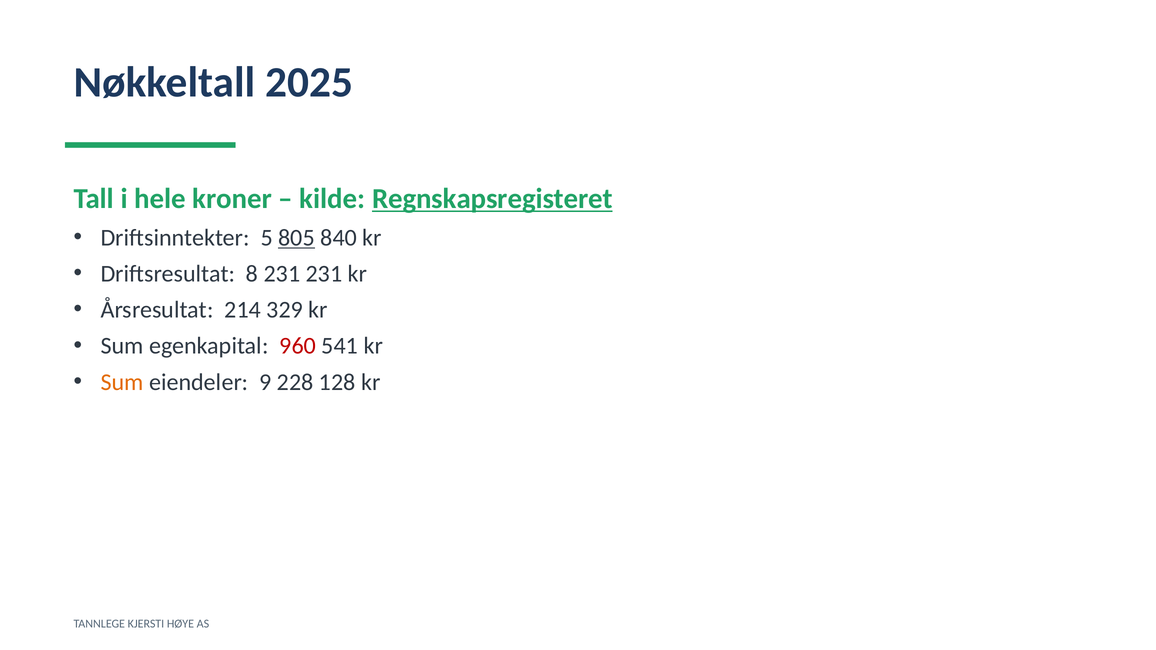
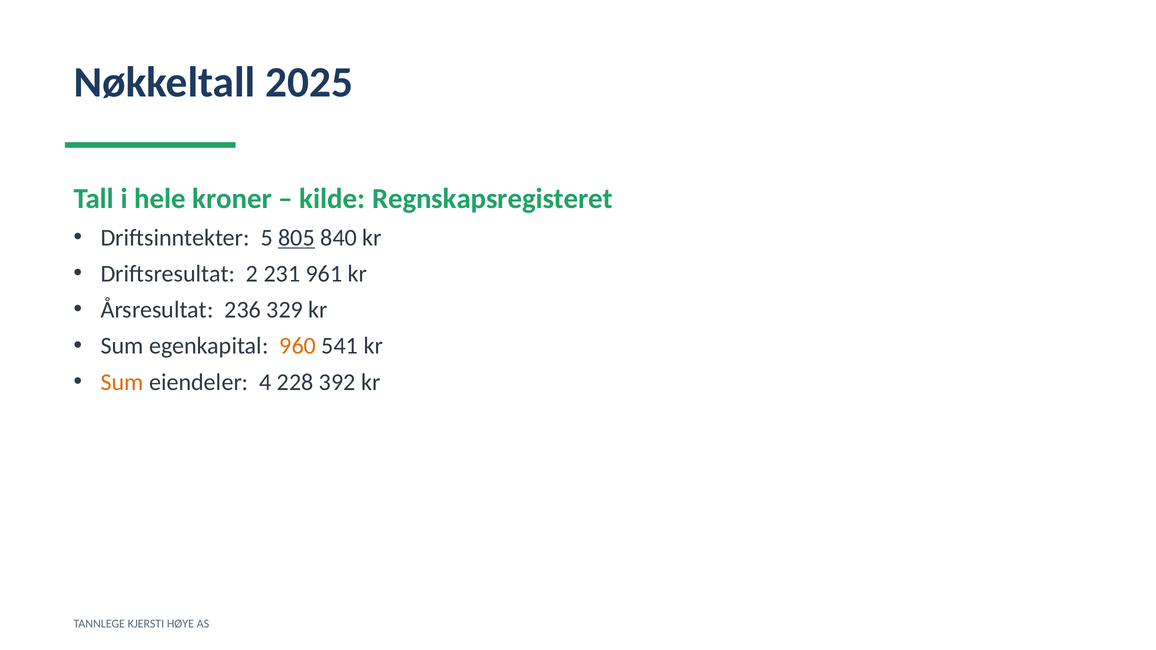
Regnskapsregisteret underline: present -> none
8: 8 -> 2
231 231: 231 -> 961
214: 214 -> 236
960 colour: red -> orange
9: 9 -> 4
128: 128 -> 392
